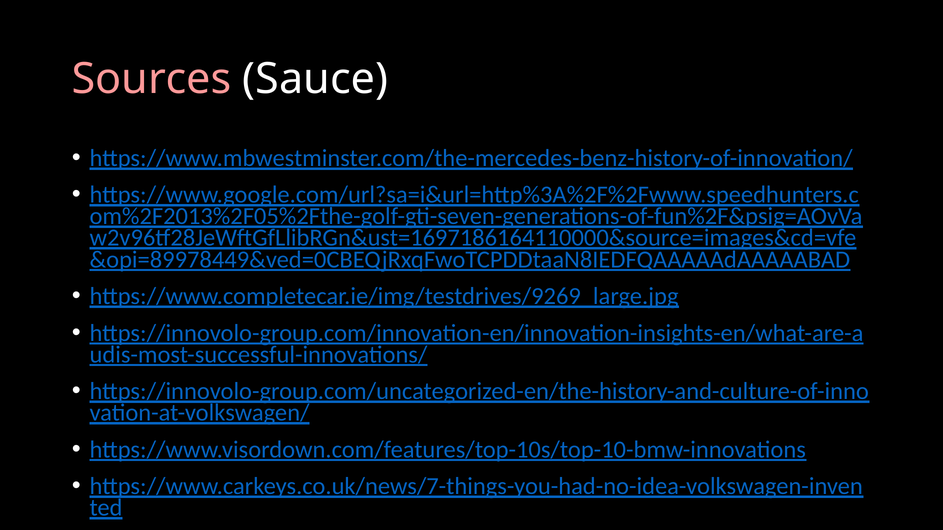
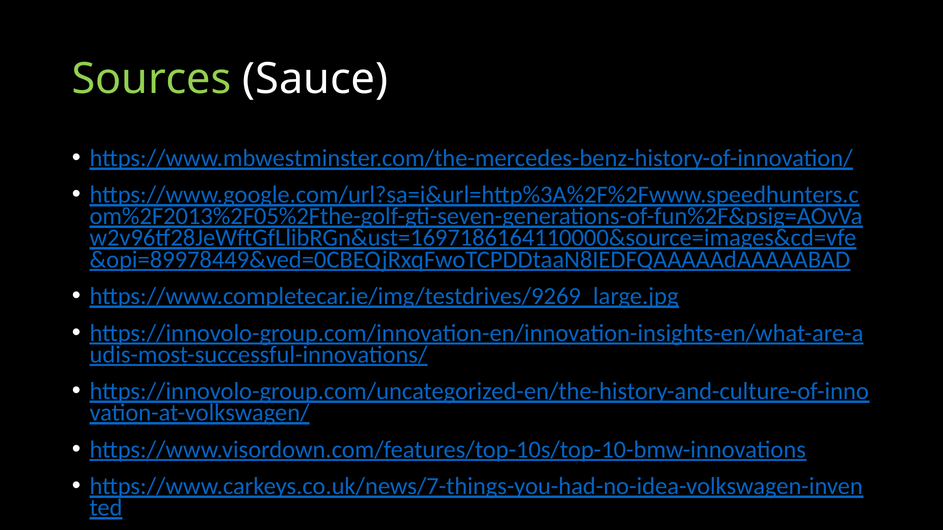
Sources colour: pink -> light green
